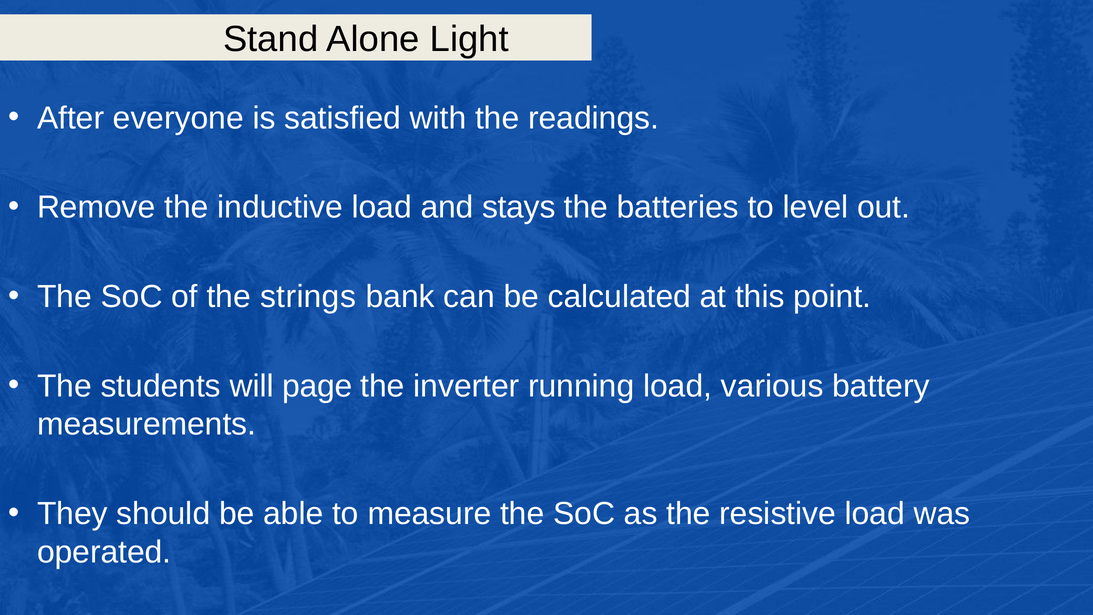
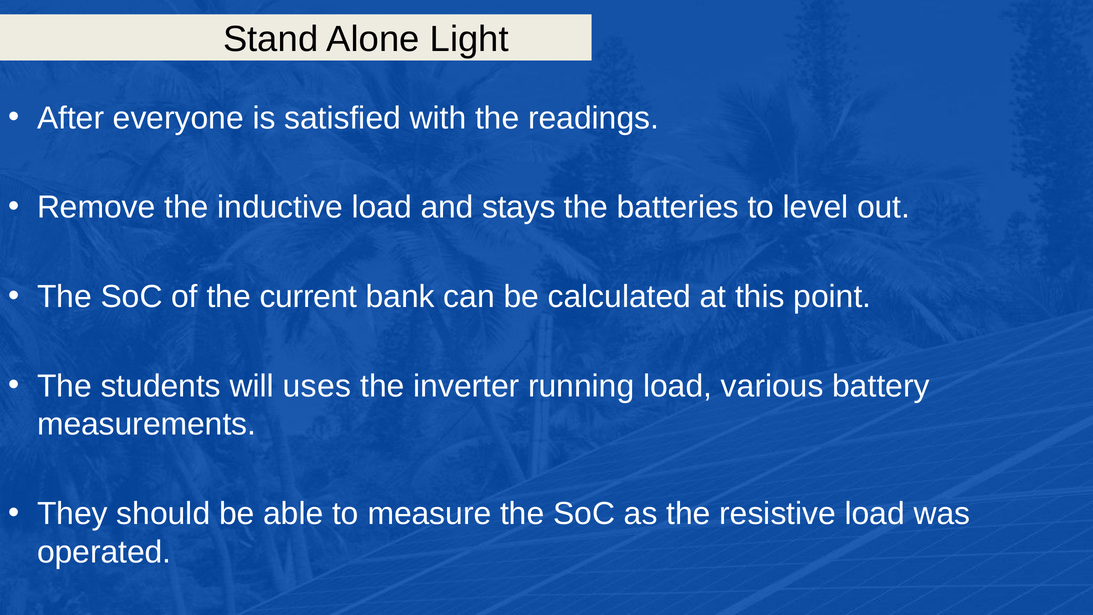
strings: strings -> current
page: page -> uses
